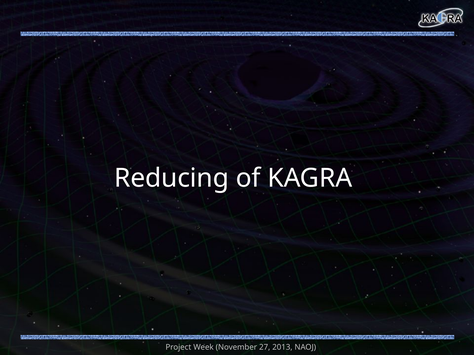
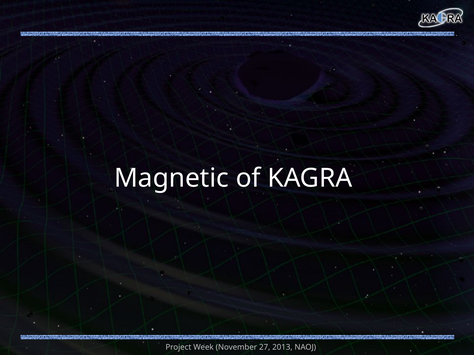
Reducing: Reducing -> Magnetic
